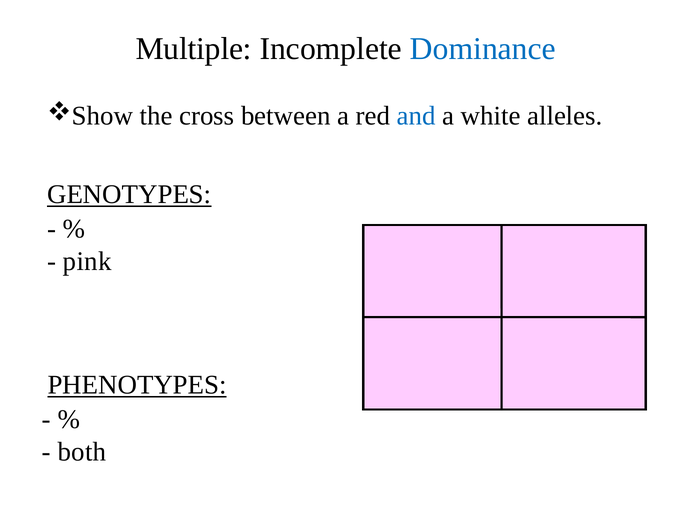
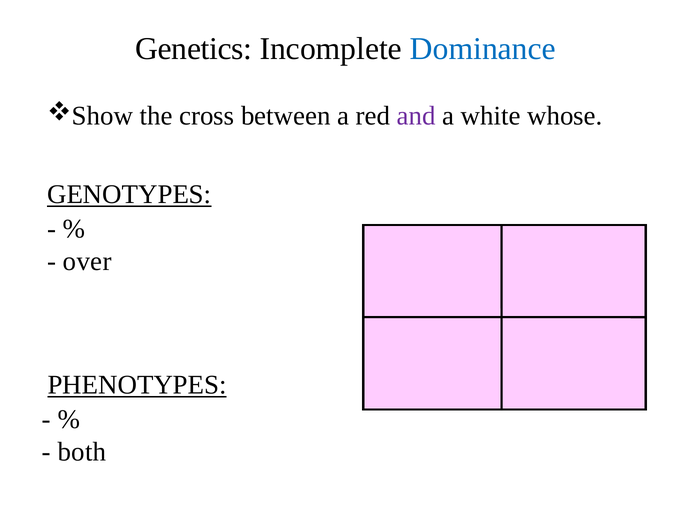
Multiple: Multiple -> Genetics
and colour: blue -> purple
alleles: alleles -> whose
pink: pink -> over
